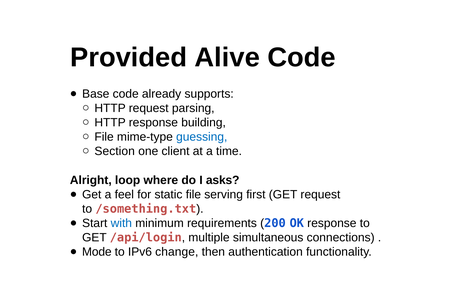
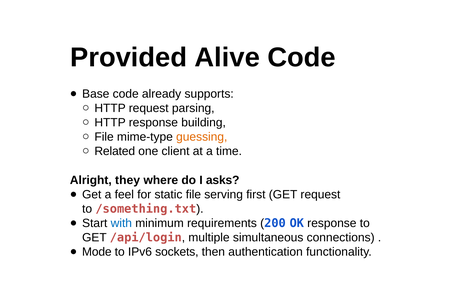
guessing colour: blue -> orange
Section: Section -> Related
loop: loop -> they
change: change -> sockets
